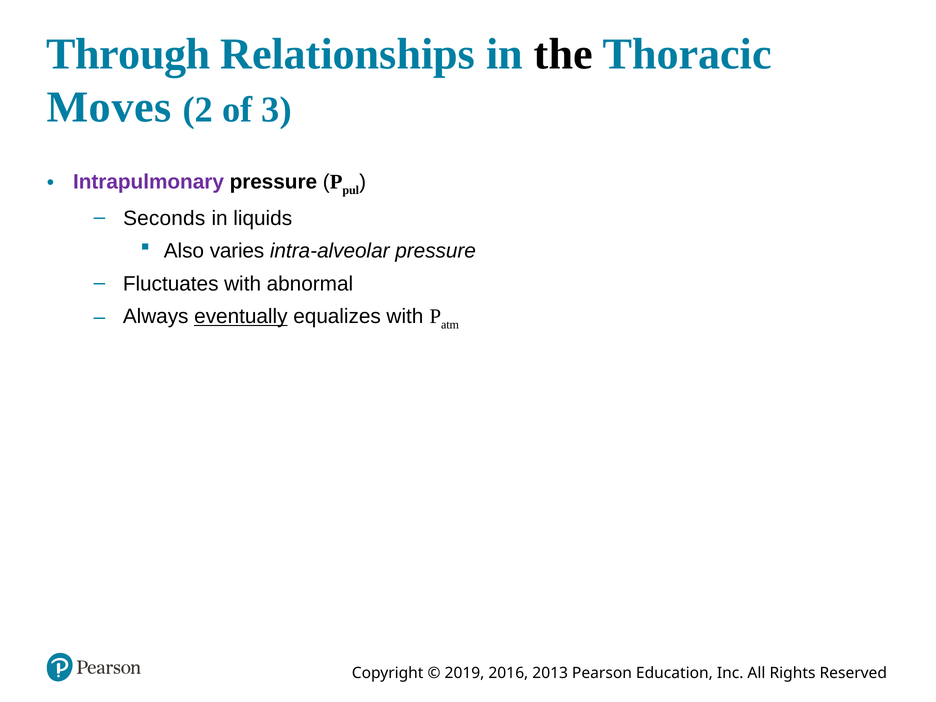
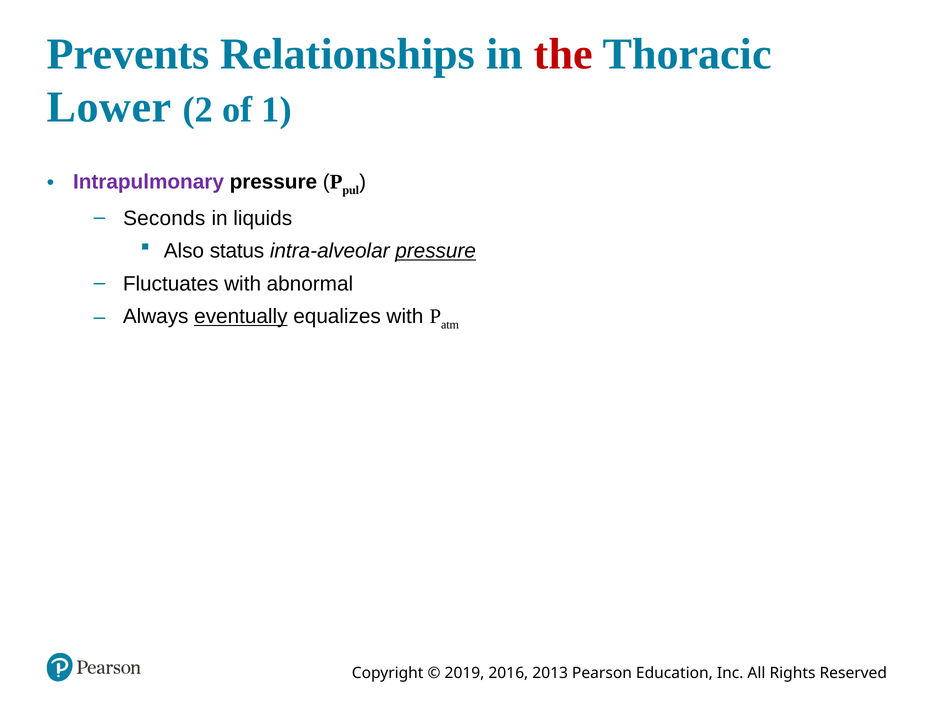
Through: Through -> Prevents
the colour: black -> red
Moves: Moves -> Lower
3: 3 -> 1
varies: varies -> status
pressure at (436, 251) underline: none -> present
